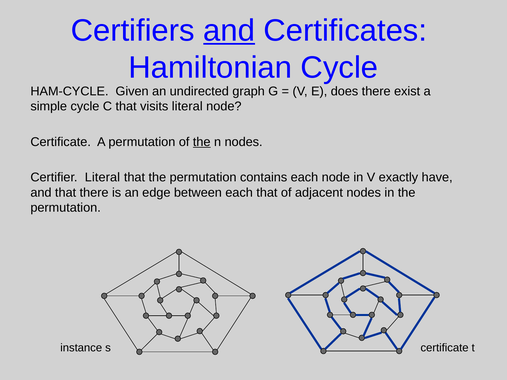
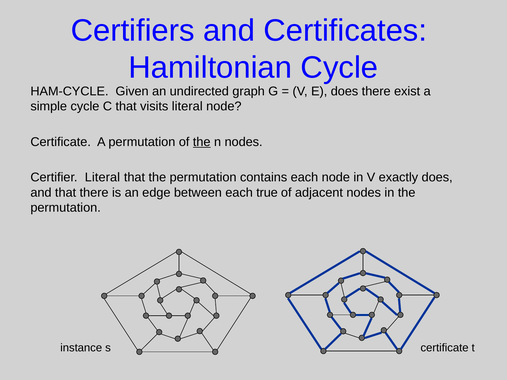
and at (229, 30) underline: present -> none
exactly have: have -> does
each that: that -> true
